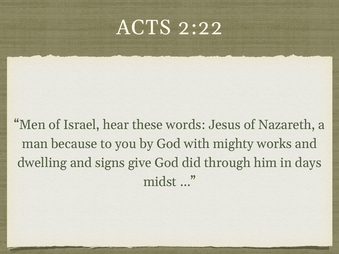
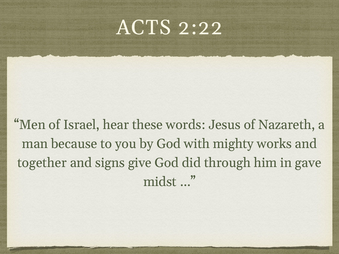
dwelling: dwelling -> together
days: days -> gave
